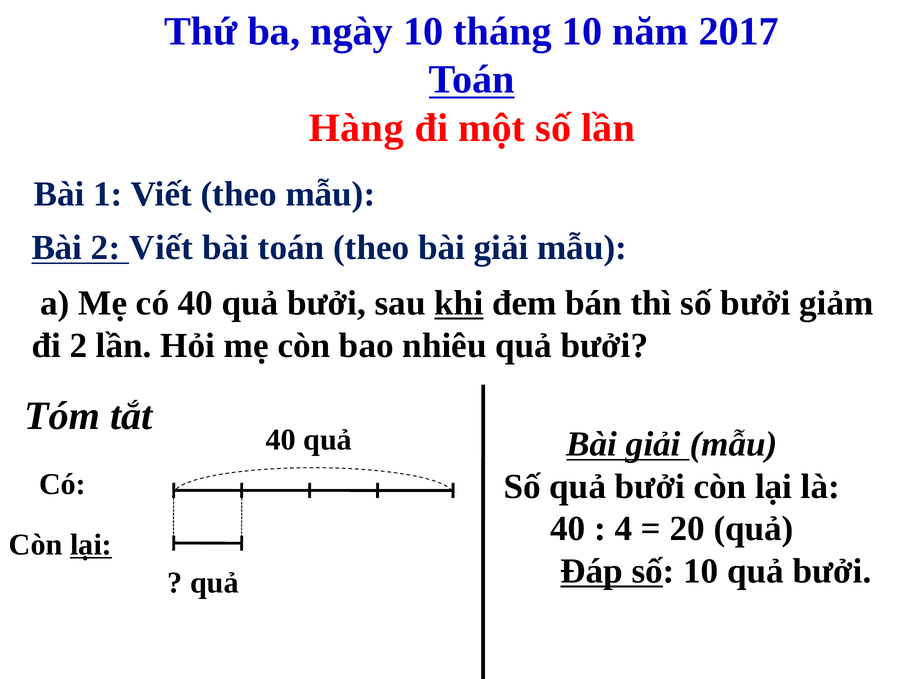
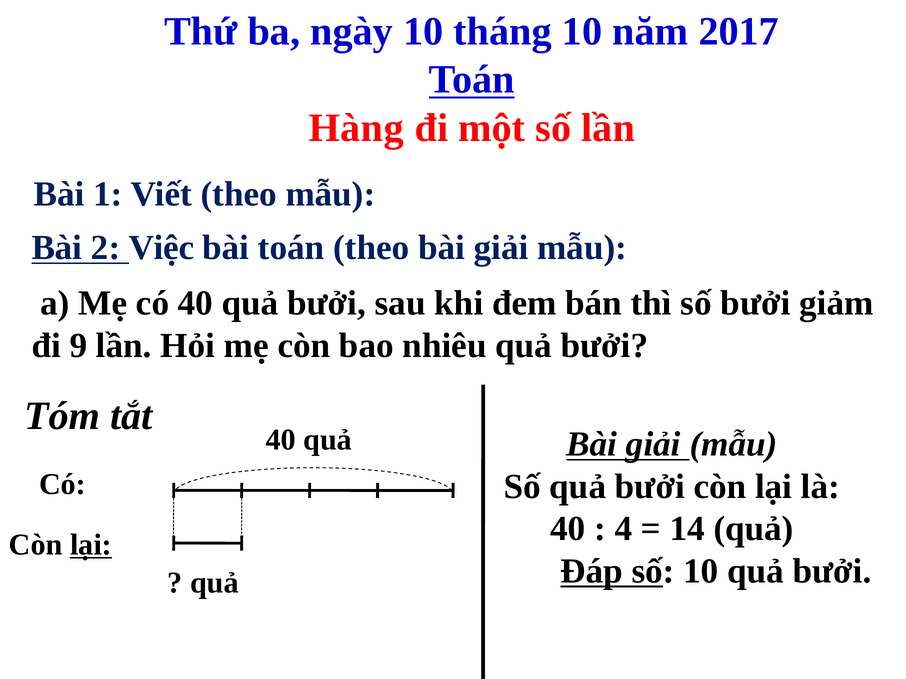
2 Viết: Viết -> Việc
khi underline: present -> none
đi 2: 2 -> 9
20: 20 -> 14
